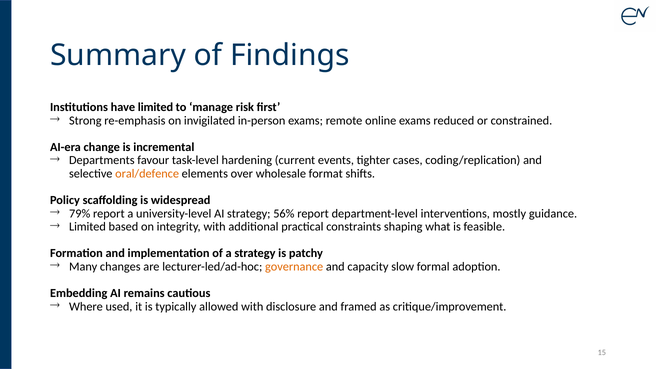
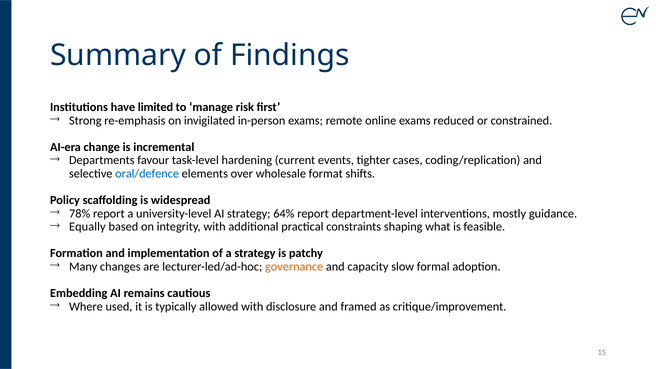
oral/defence colour: orange -> blue
79%: 79% -> 78%
56%: 56% -> 64%
Limited at (87, 227): Limited -> Equally
